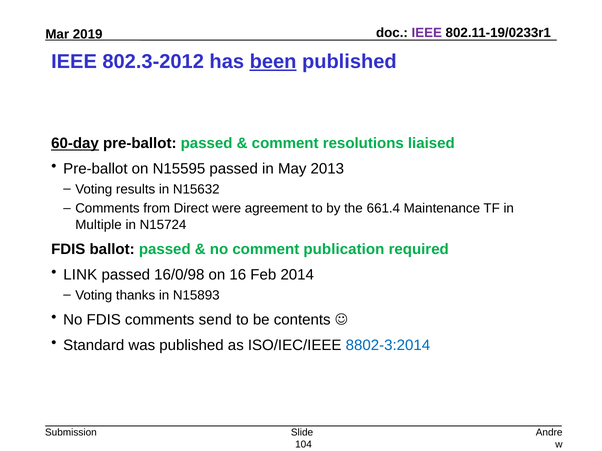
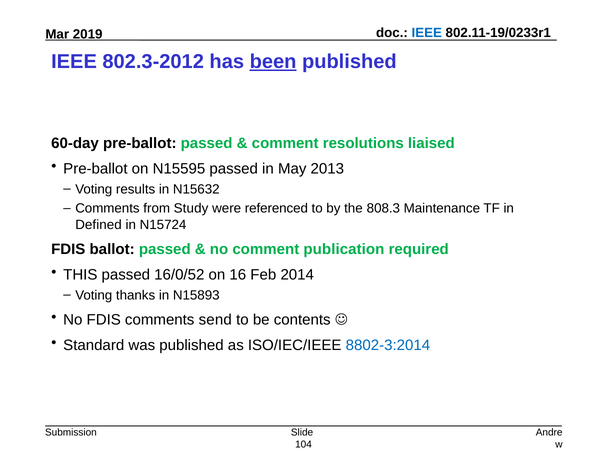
IEEE at (427, 33) colour: purple -> blue
60-day underline: present -> none
Direct: Direct -> Study
agreement: agreement -> referenced
661.4: 661.4 -> 808.3
Multiple: Multiple -> Defined
LINK: LINK -> THIS
16/0/98: 16/0/98 -> 16/0/52
